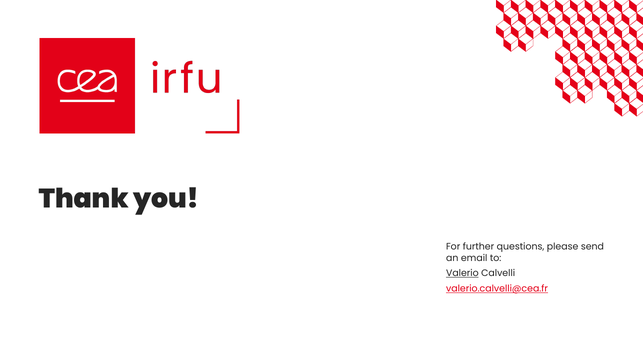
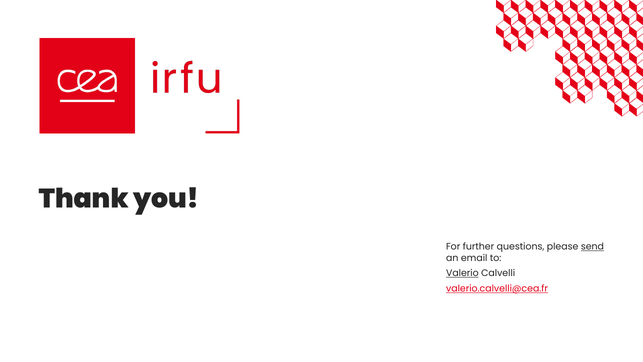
send underline: none -> present
